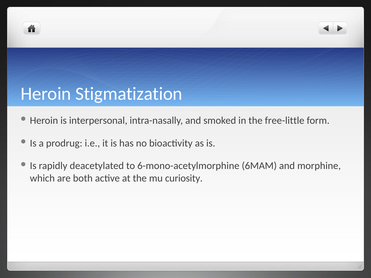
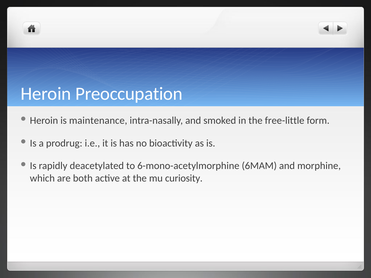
Stigmatization: Stigmatization -> Preoccupation
interpersonal: interpersonal -> maintenance
